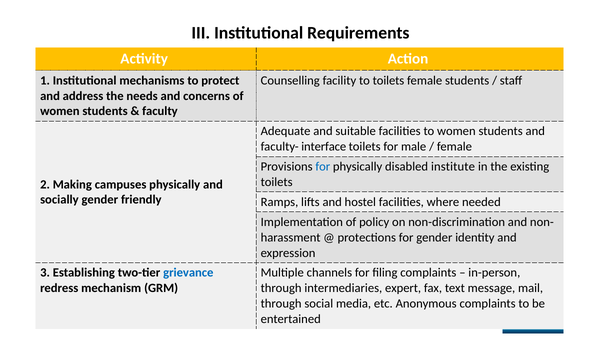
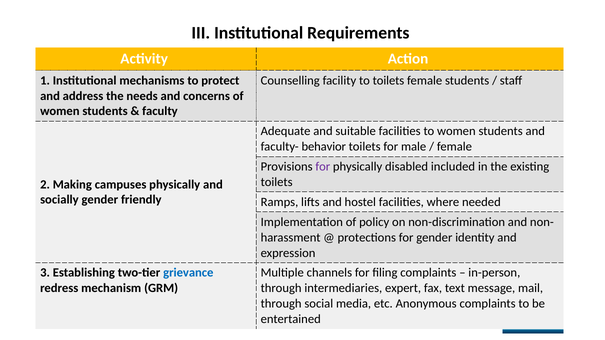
interface: interface -> behavior
for at (323, 167) colour: blue -> purple
institute: institute -> included
